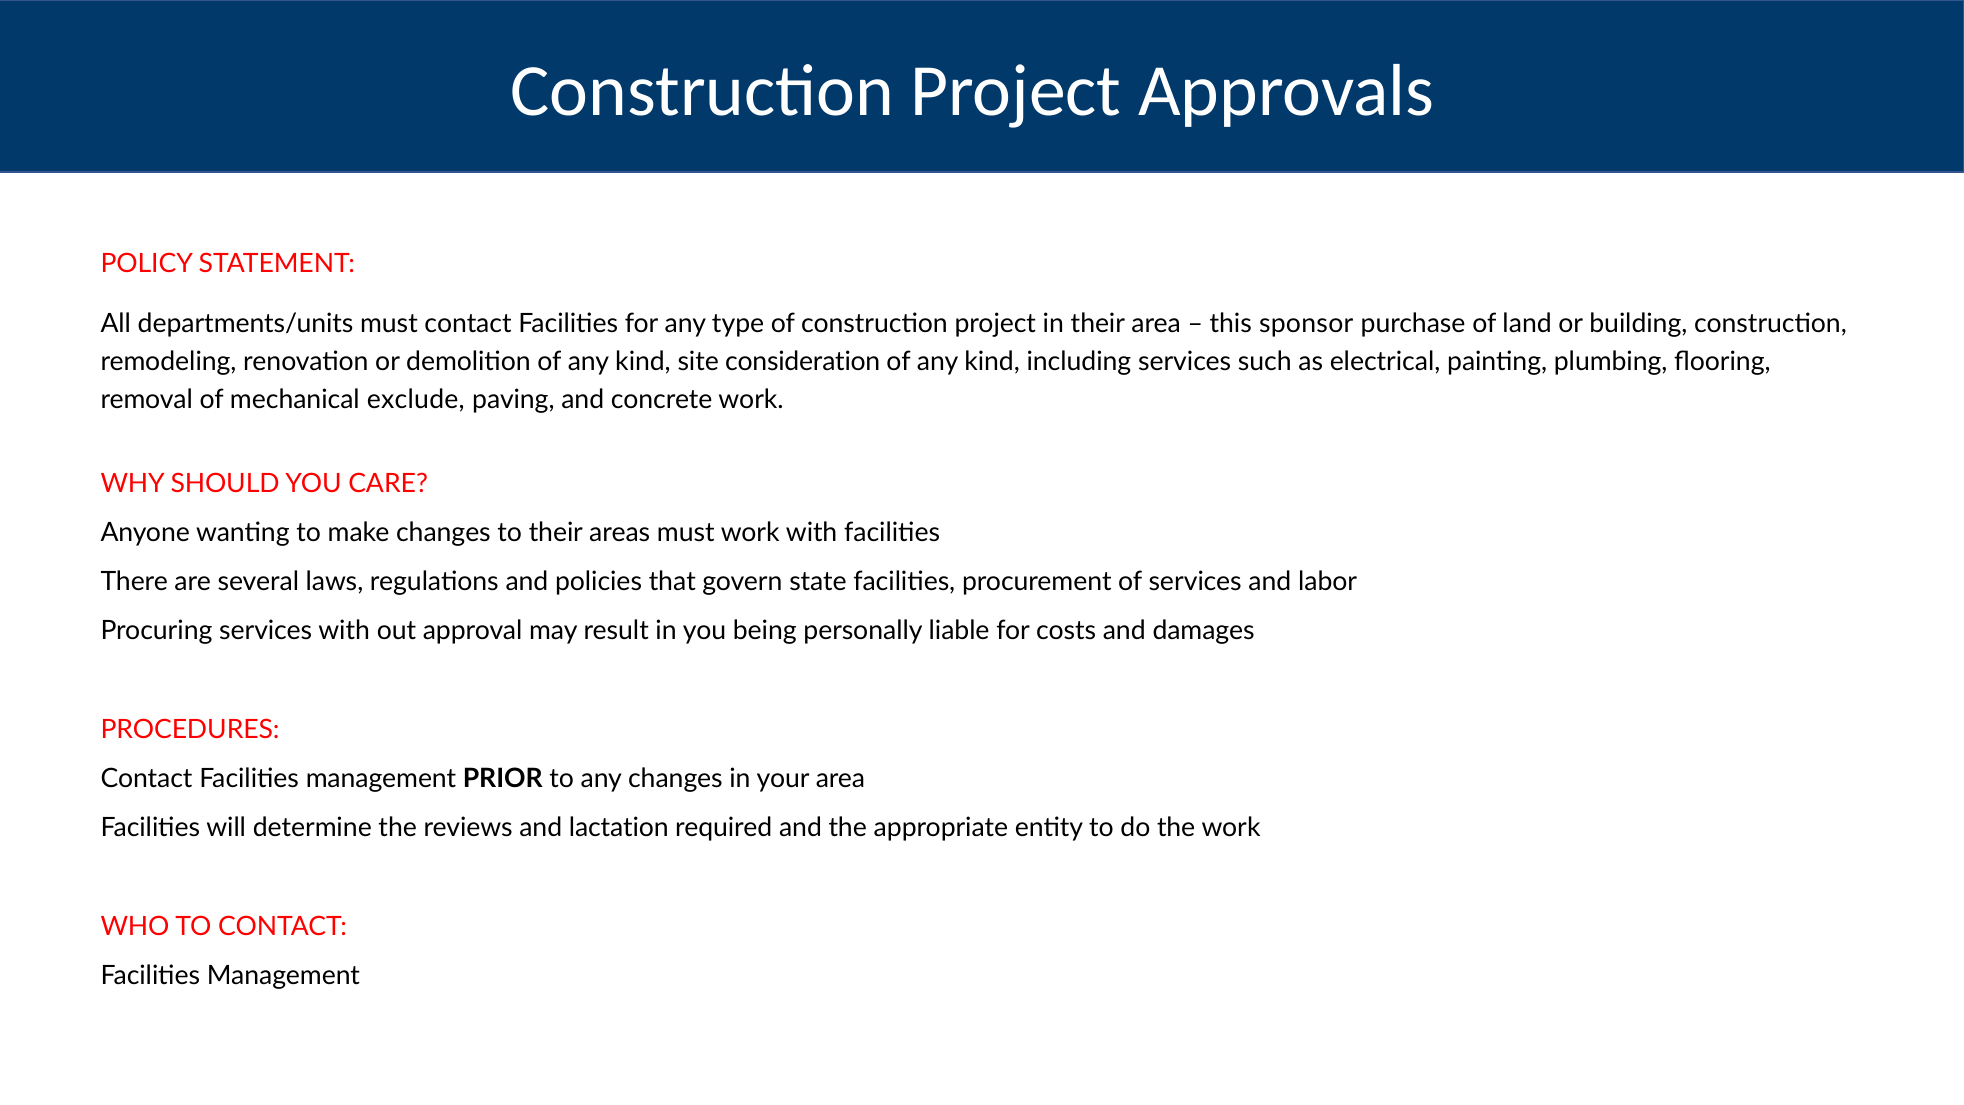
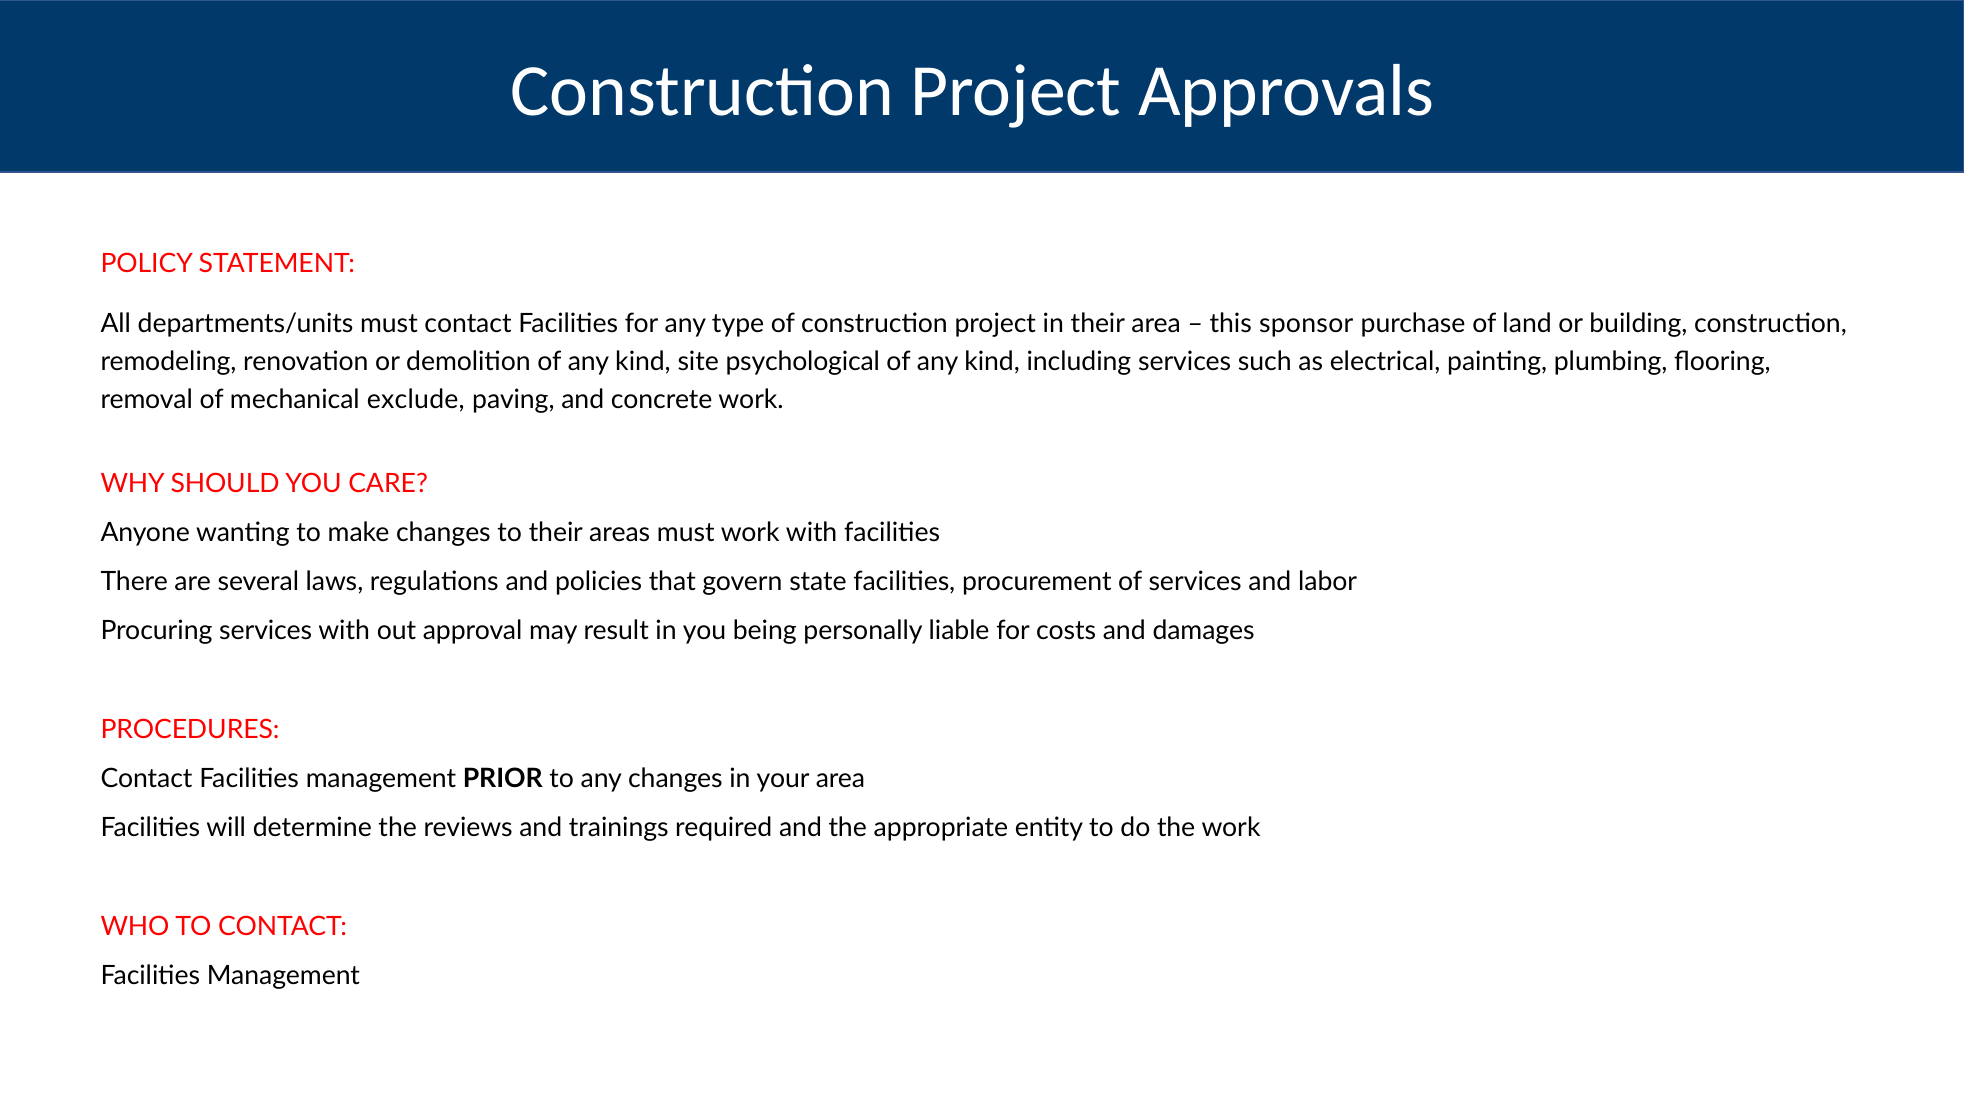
consideration: consideration -> psychological
lactation: lactation -> trainings
